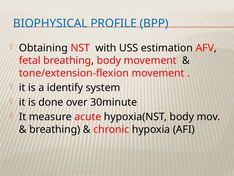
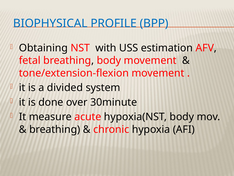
identify: identify -> divided
